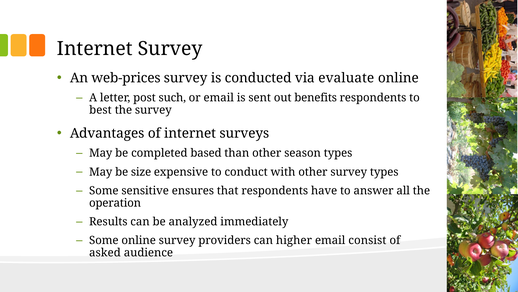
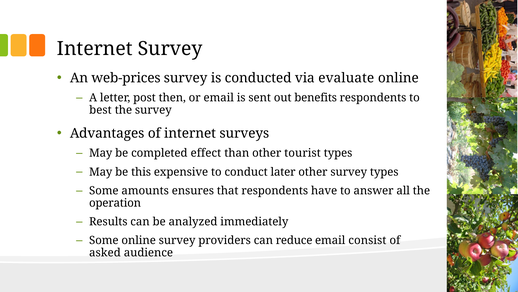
such: such -> then
based: based -> effect
season: season -> tourist
size: size -> this
with: with -> later
sensitive: sensitive -> amounts
higher: higher -> reduce
